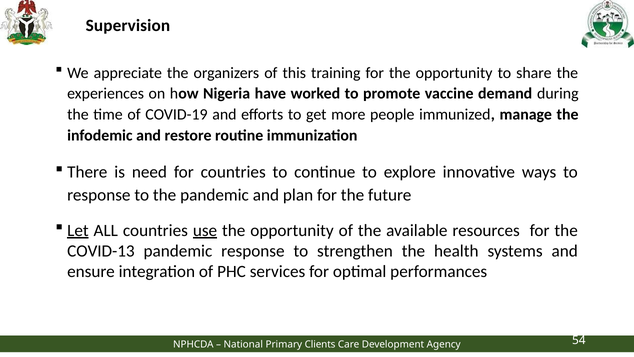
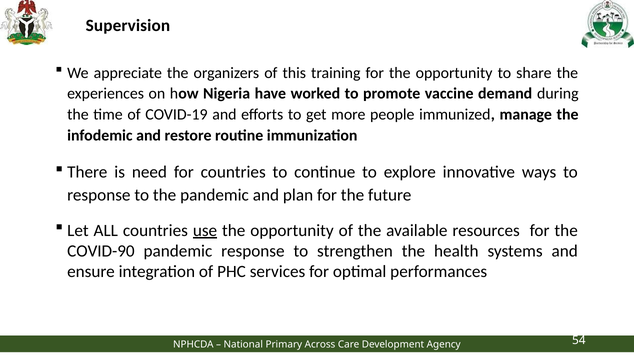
Let underline: present -> none
COVID-13: COVID-13 -> COVID-90
Clients: Clients -> Across
